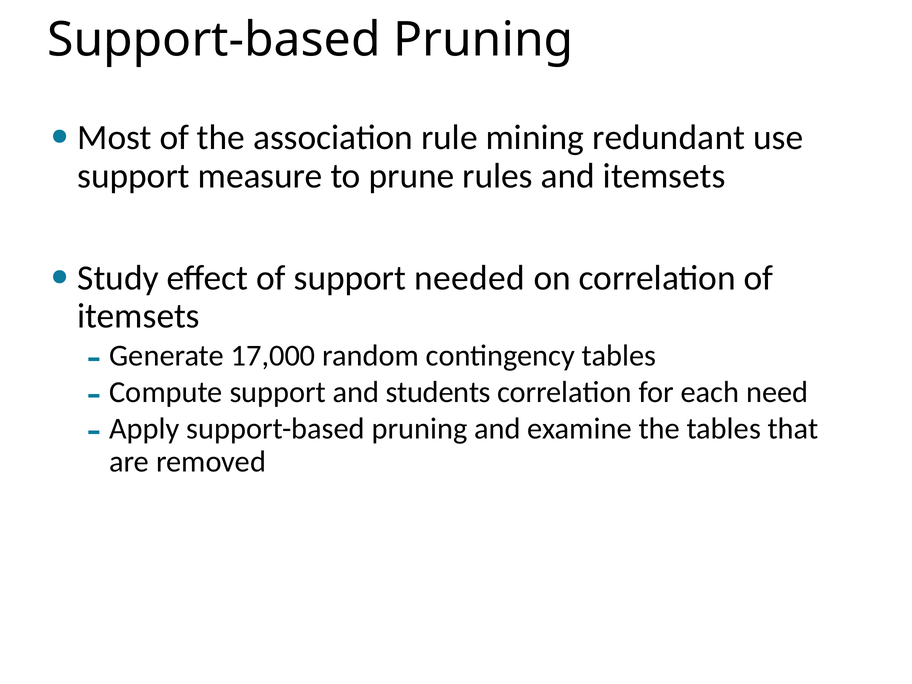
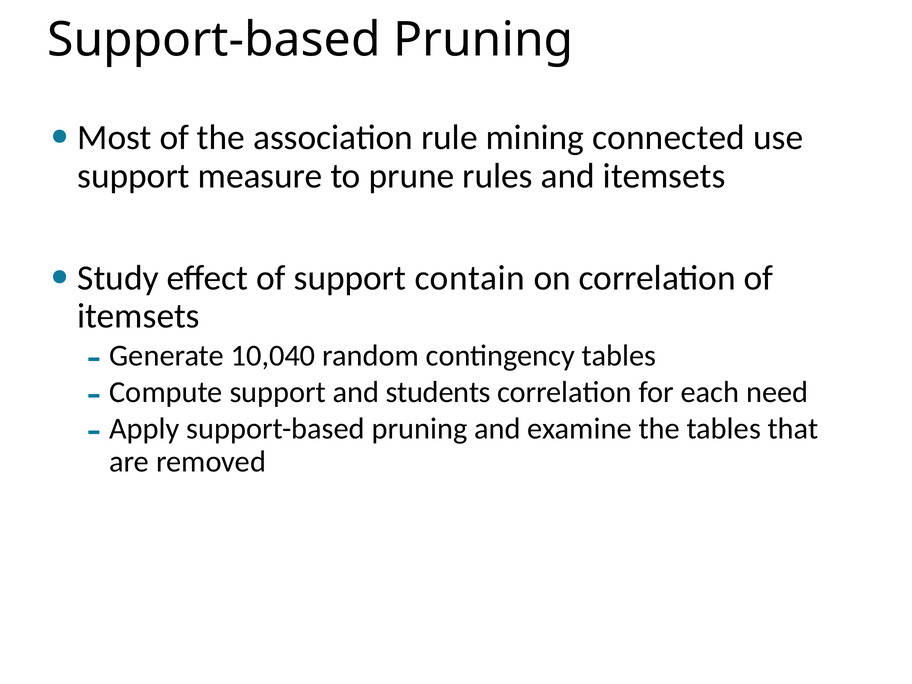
redundant: redundant -> connected
needed: needed -> contain
17,000: 17,000 -> 10,040
